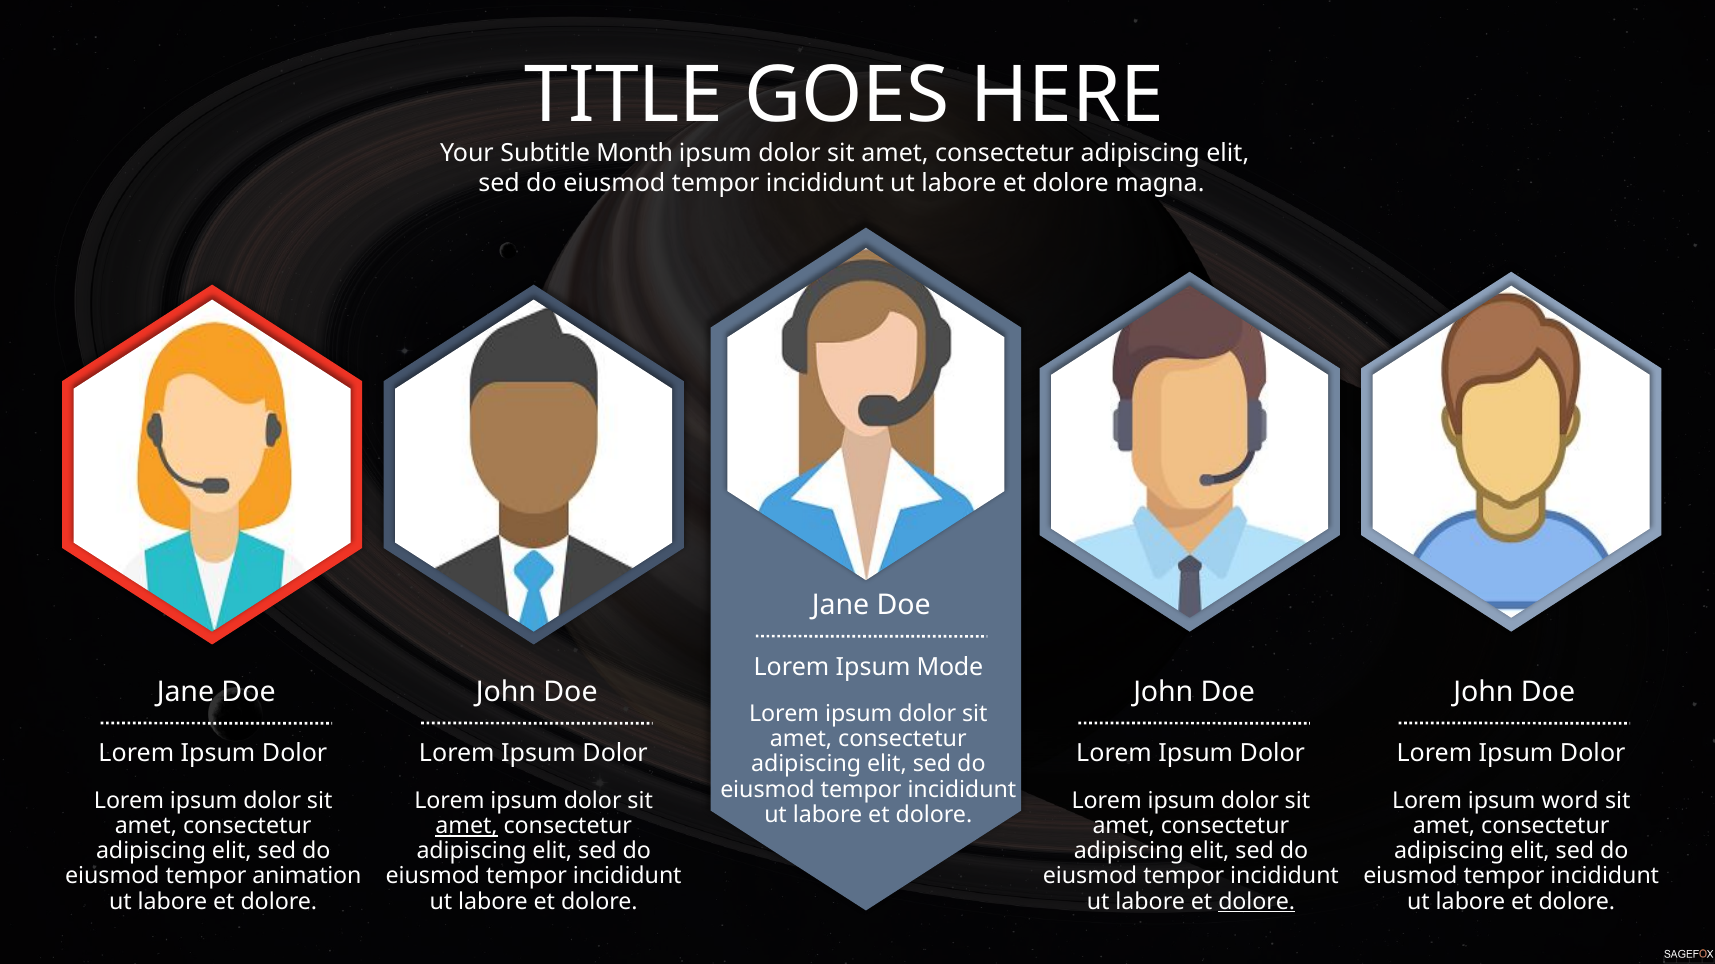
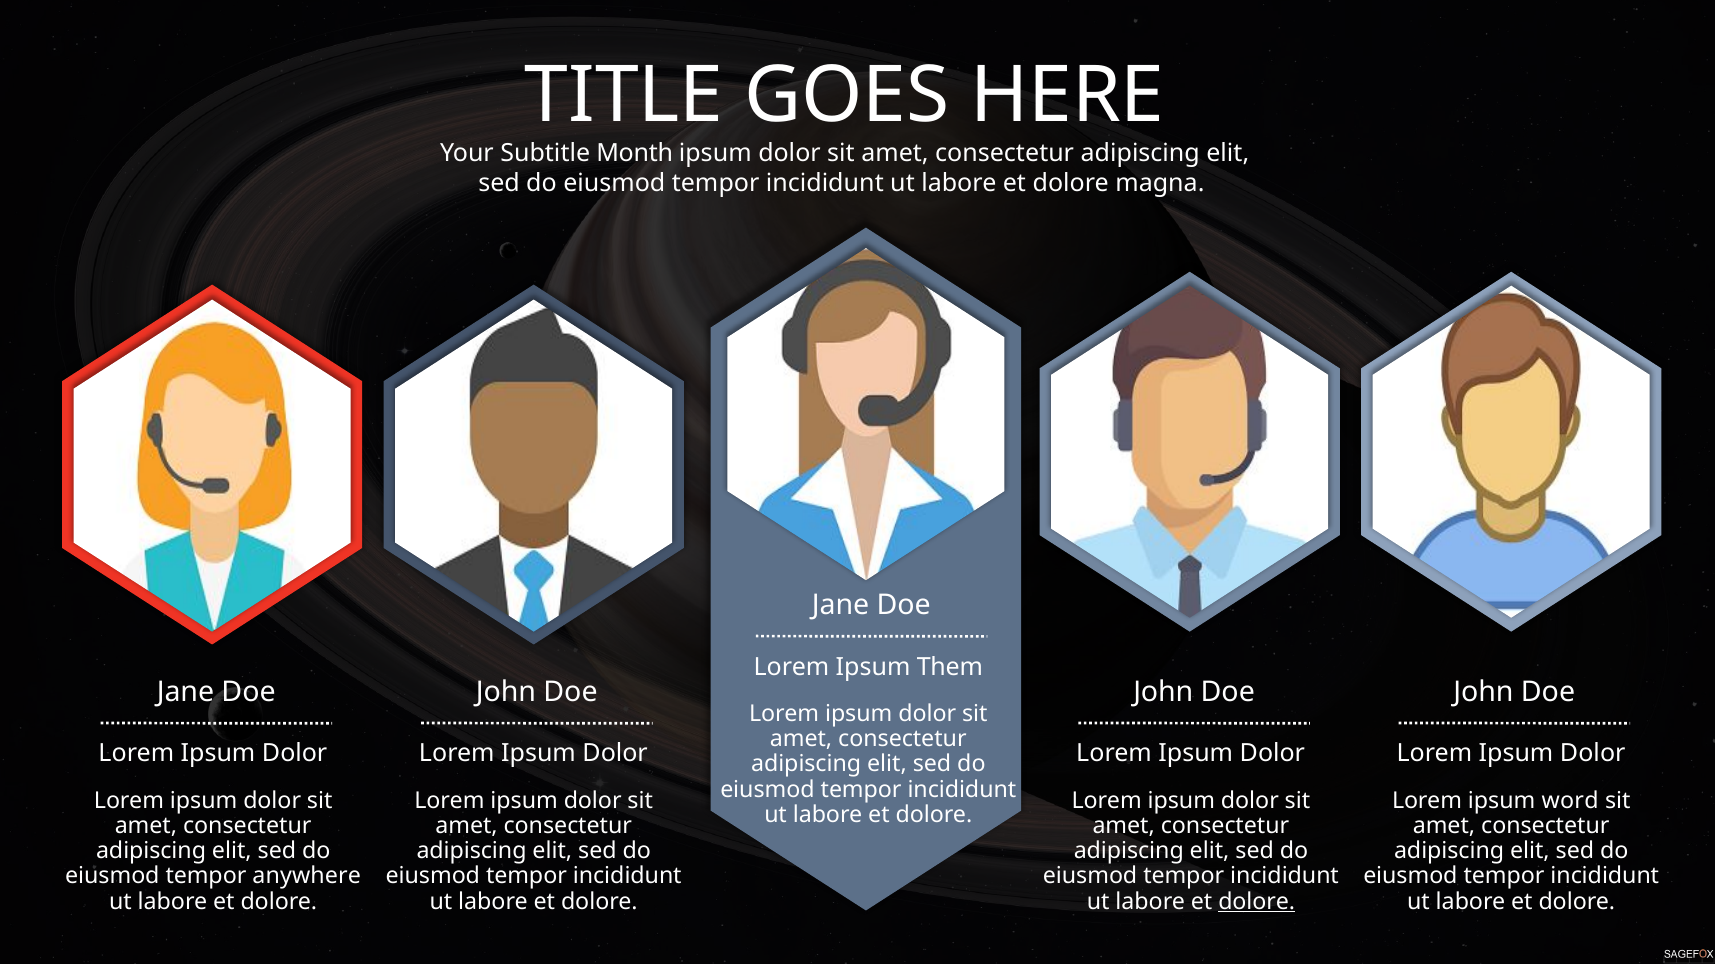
Mode: Mode -> Them
amet at (466, 827) underline: present -> none
animation: animation -> anywhere
